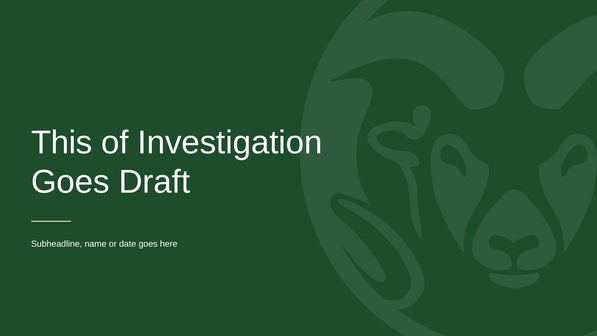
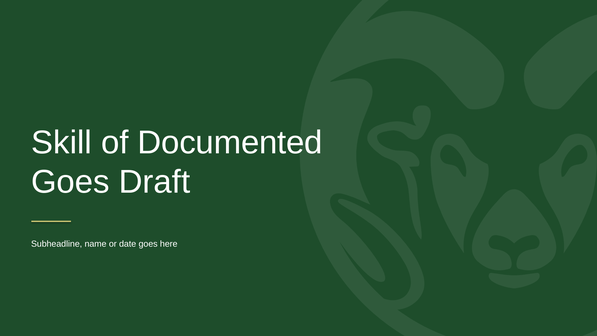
This: This -> Skill
Investigation: Investigation -> Documented
